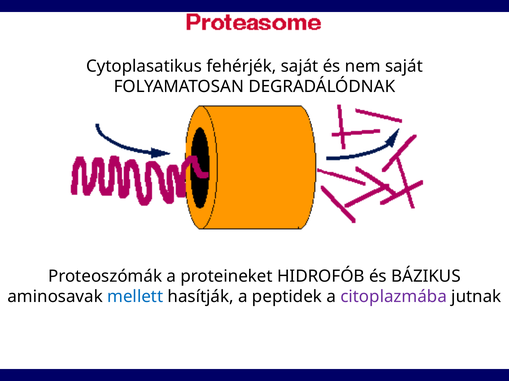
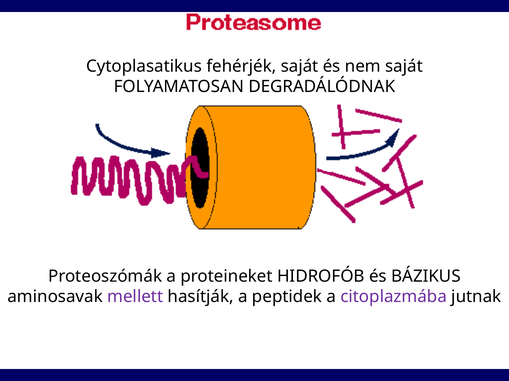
mellett colour: blue -> purple
